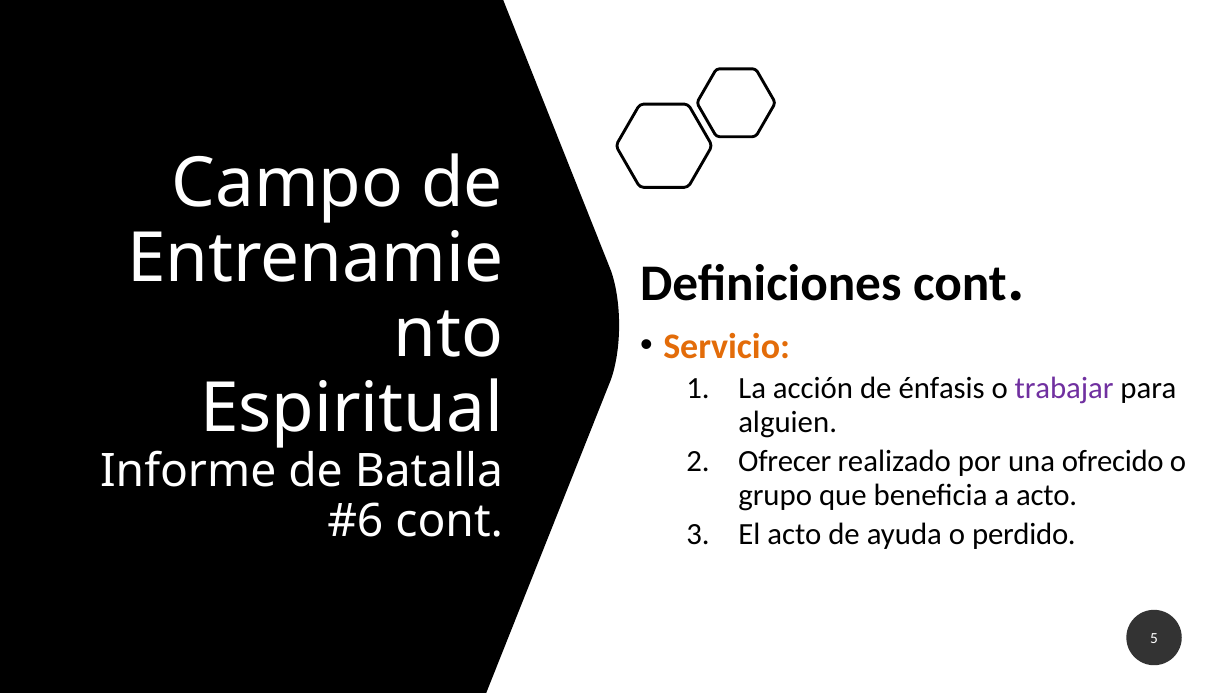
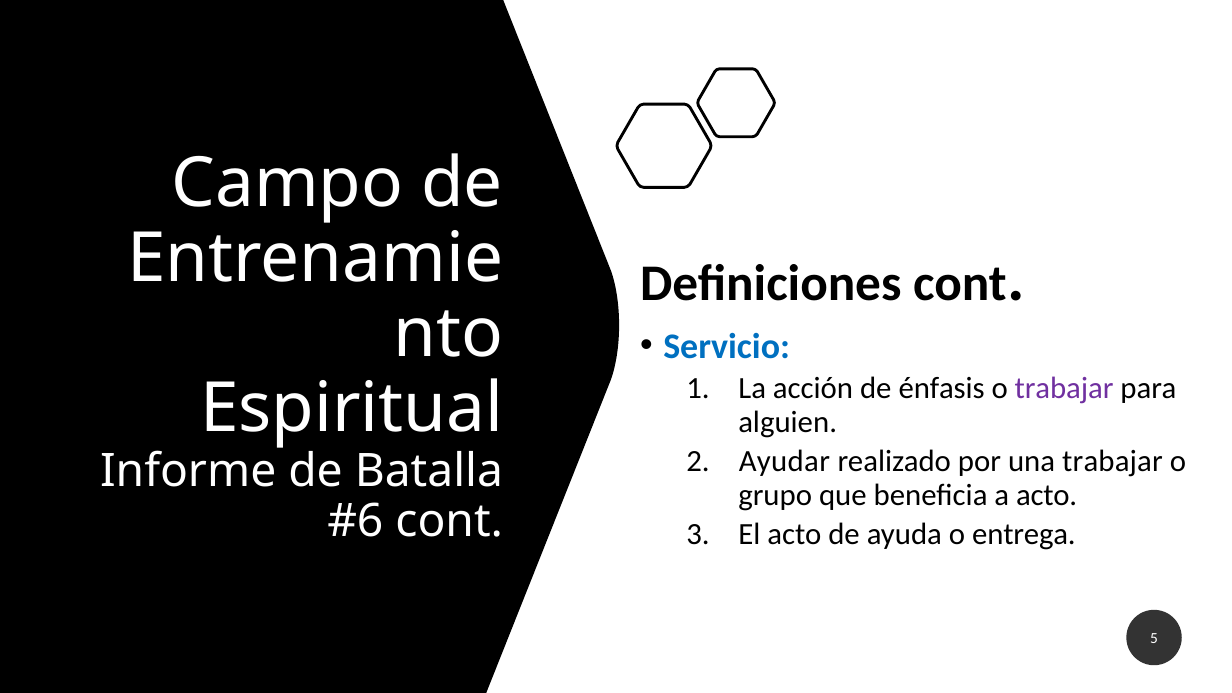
Servicio colour: orange -> blue
Ofrecer: Ofrecer -> Ayudar
una ofrecido: ofrecido -> trabajar
perdido: perdido -> entrega
